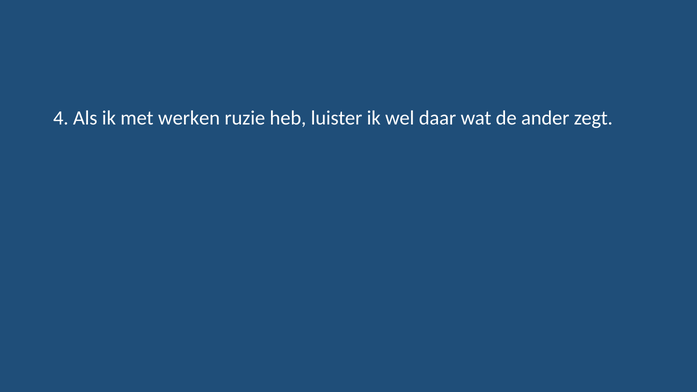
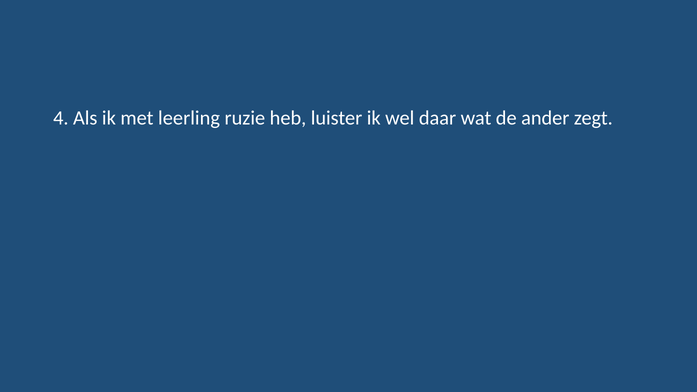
werken: werken -> leerling
